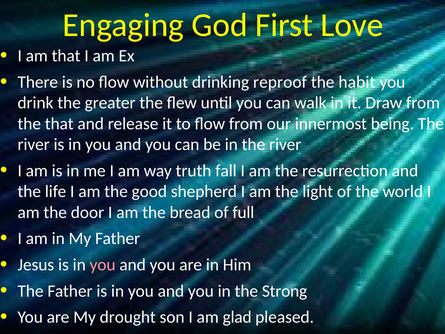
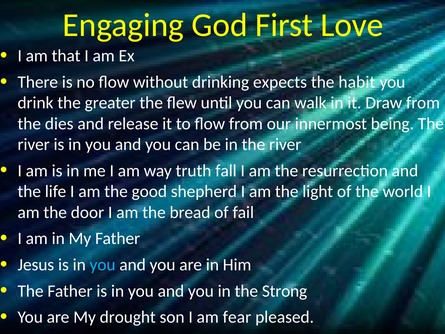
reproof: reproof -> expects
the that: that -> dies
full: full -> fail
you at (103, 265) colour: pink -> light blue
glad: glad -> fear
